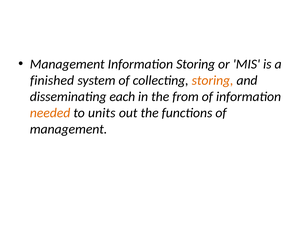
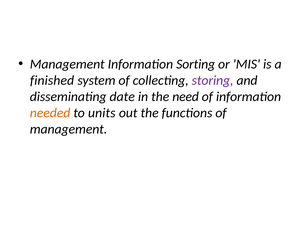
Information Storing: Storing -> Sorting
storing at (213, 81) colour: orange -> purple
each: each -> date
from: from -> need
